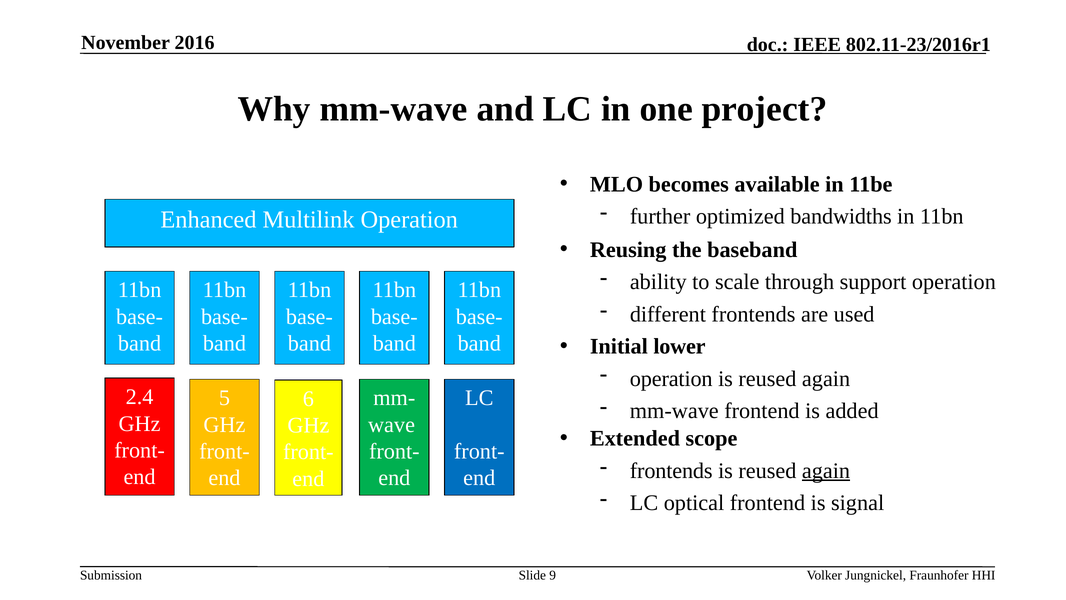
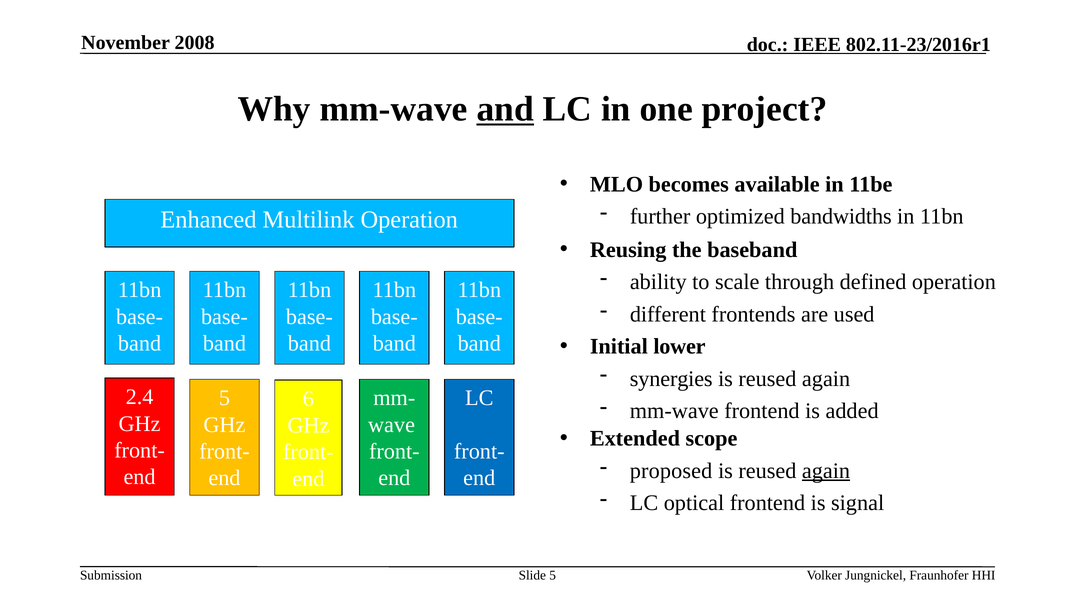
2016: 2016 -> 2008
and underline: none -> present
support: support -> defined
operation at (671, 378): operation -> synergies
frontends at (671, 471): frontends -> proposed
Slide 9: 9 -> 5
